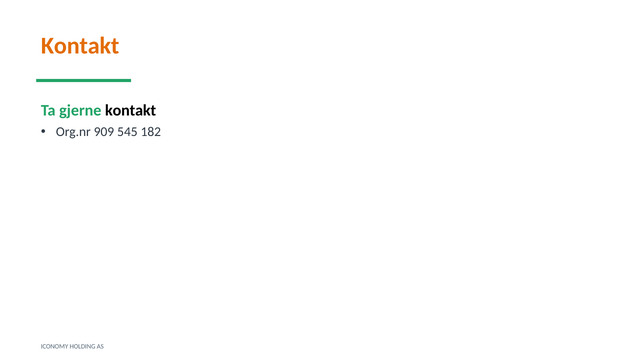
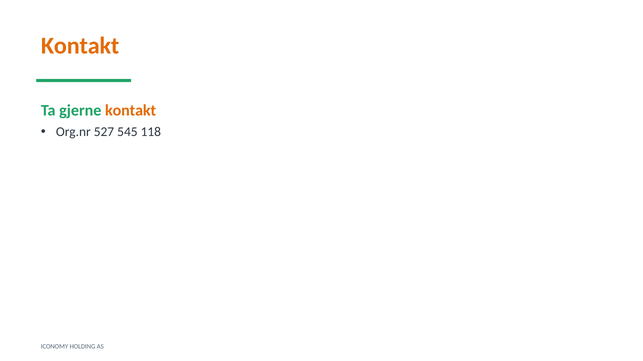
kontakt at (131, 111) colour: black -> orange
909: 909 -> 527
182: 182 -> 118
